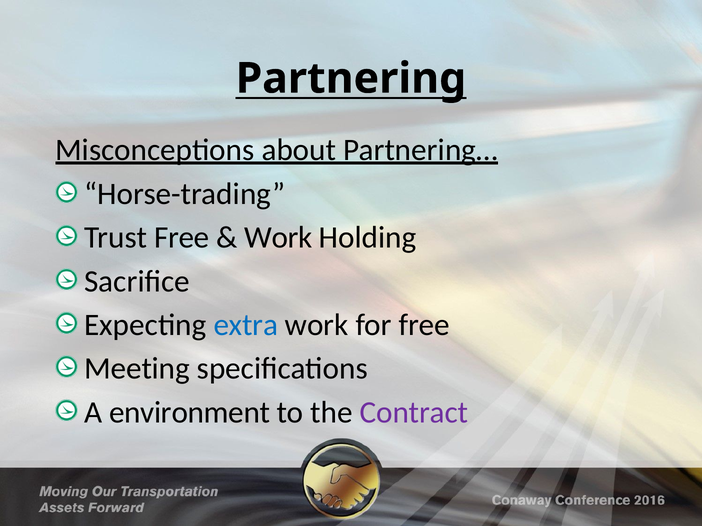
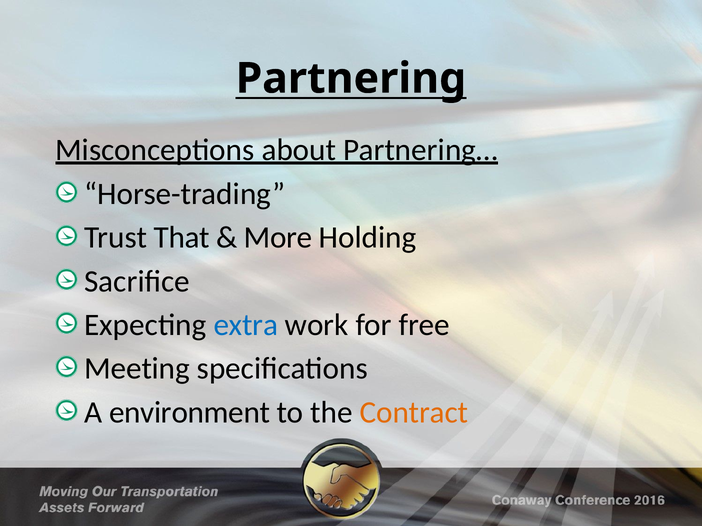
Trust Free: Free -> That
Work at (278, 238): Work -> More
Contract colour: purple -> orange
